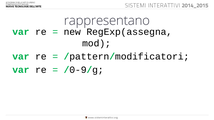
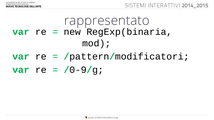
rappresentano: rappresentano -> rappresentato
RegExp(assegna: RegExp(assegna -> RegExp(binaria
